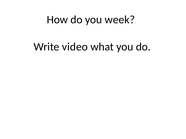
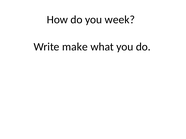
video: video -> make
